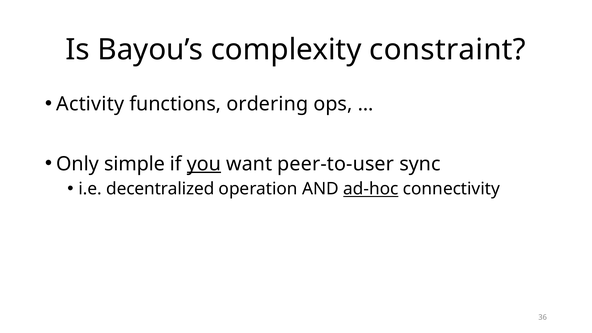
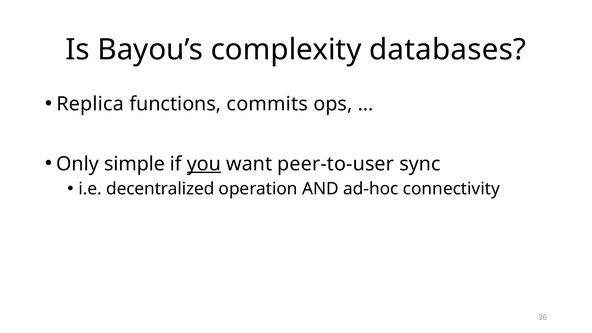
constraint: constraint -> databases
Activity: Activity -> Replica
ordering: ordering -> commits
ad-hoc underline: present -> none
